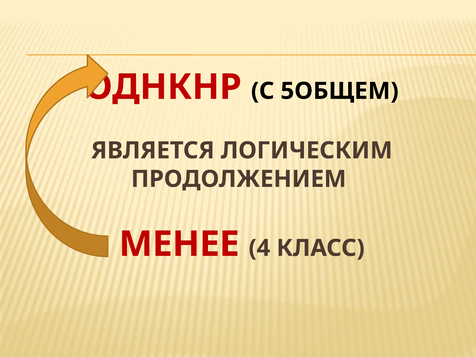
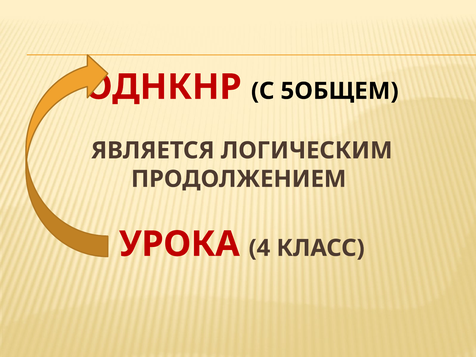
МЕНЕЕ: МЕНЕЕ -> УРОКА
